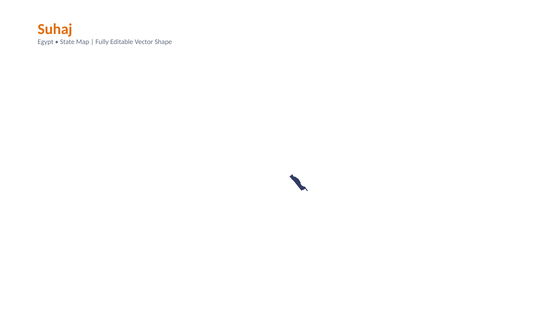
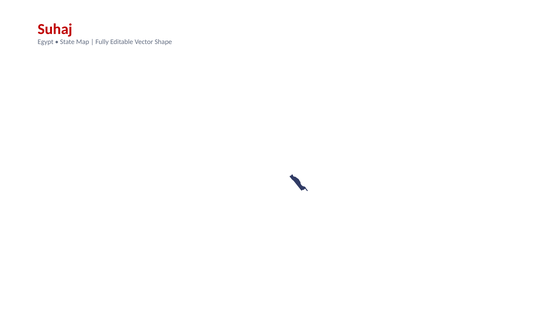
Suhaj colour: orange -> red
